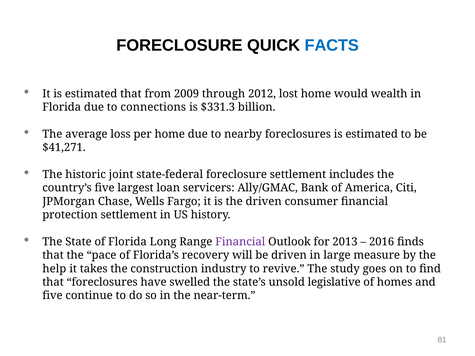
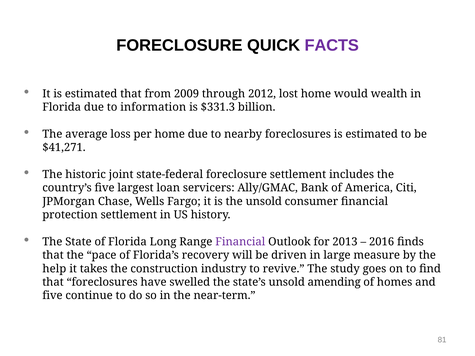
FACTS colour: blue -> purple
connections: connections -> information
the driven: driven -> unsold
legislative: legislative -> amending
